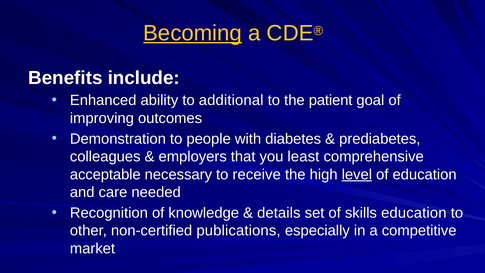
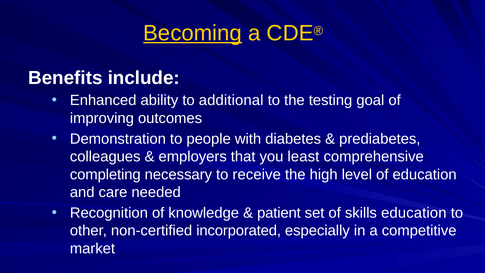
patient: patient -> testing
acceptable: acceptable -> completing
level underline: present -> none
details: details -> patient
publications: publications -> incorporated
